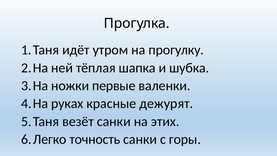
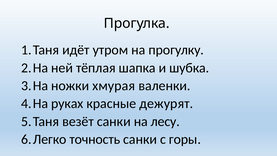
первые: первые -> хмурая
этих: этих -> лесу
